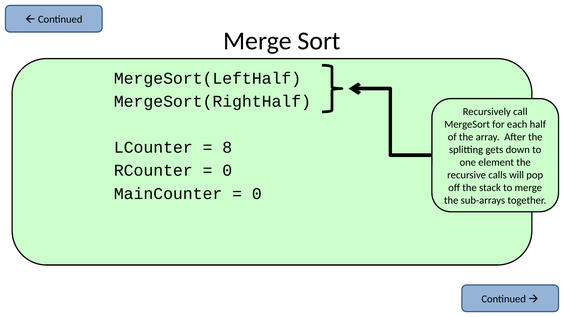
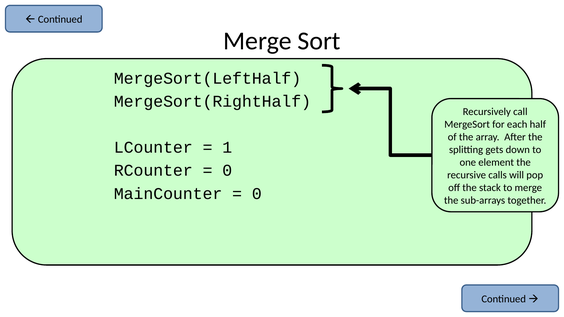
8: 8 -> 1
